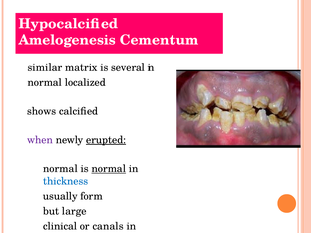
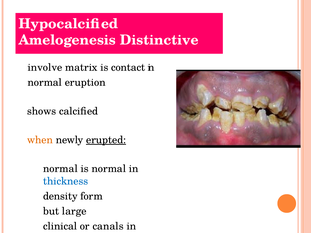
Cementum: Cementum -> Distinctive
similar: similar -> involve
several: several -> contact
localized: localized -> eruption
when colour: purple -> orange
normal at (109, 169) underline: present -> none
usually: usually -> density
